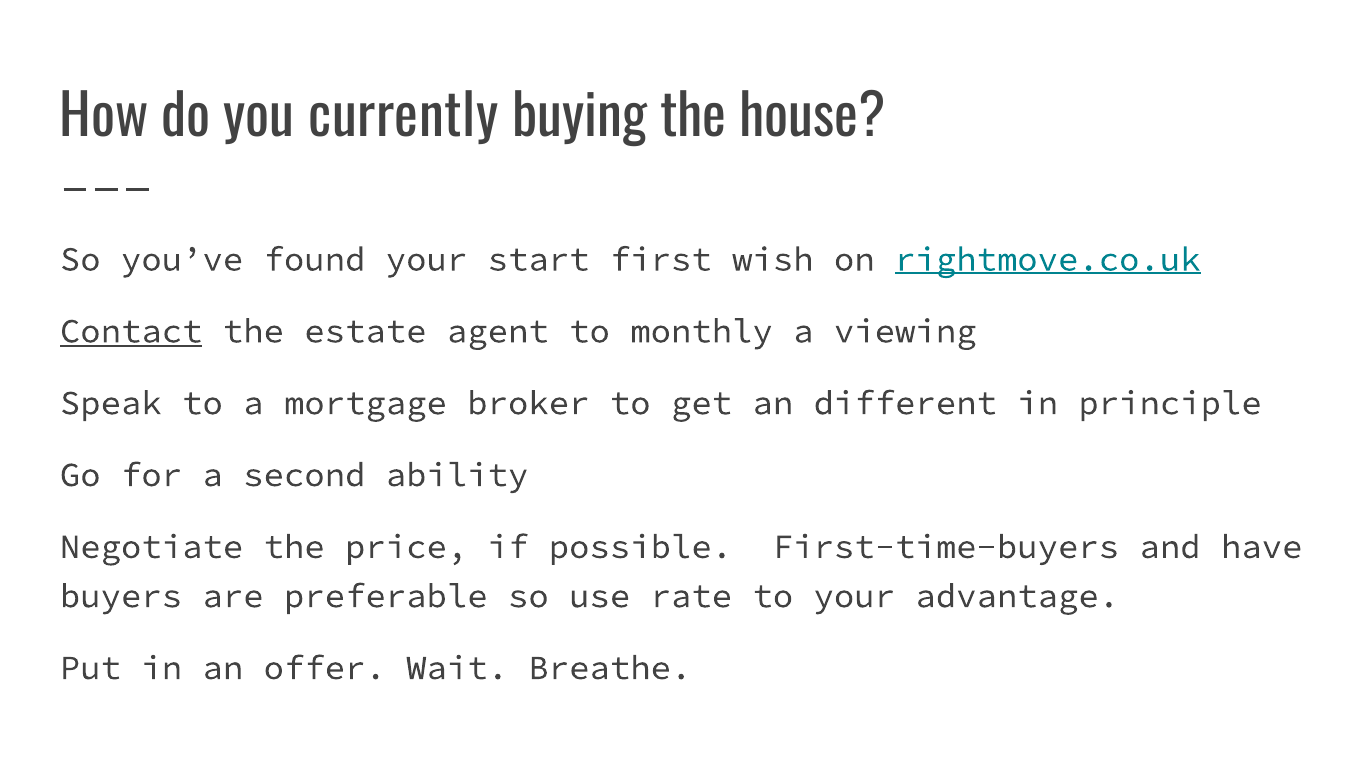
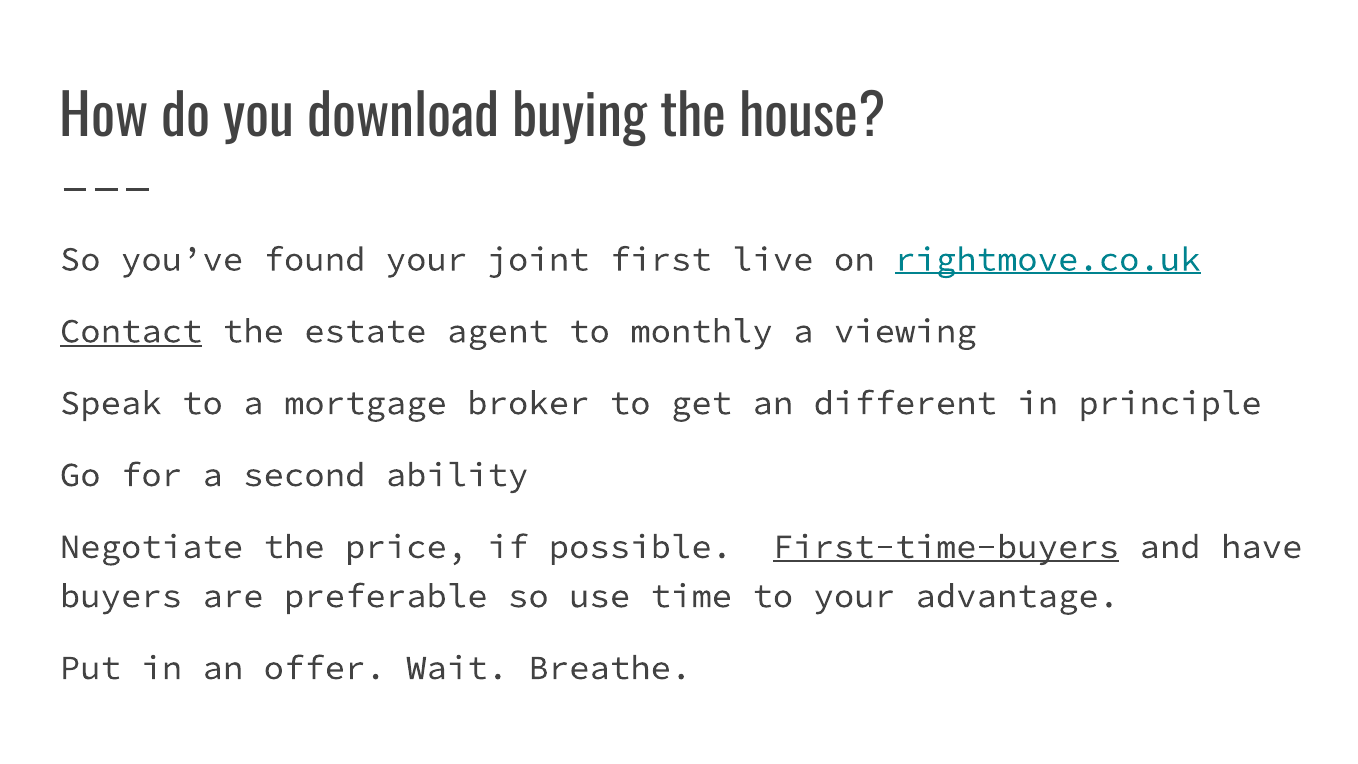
currently: currently -> download
start: start -> joint
wish: wish -> live
First-time-buyers underline: none -> present
rate: rate -> time
